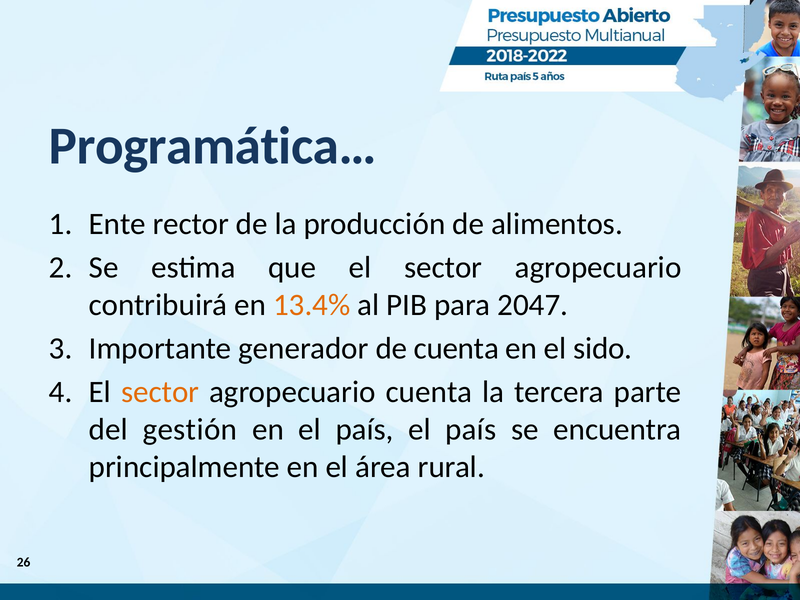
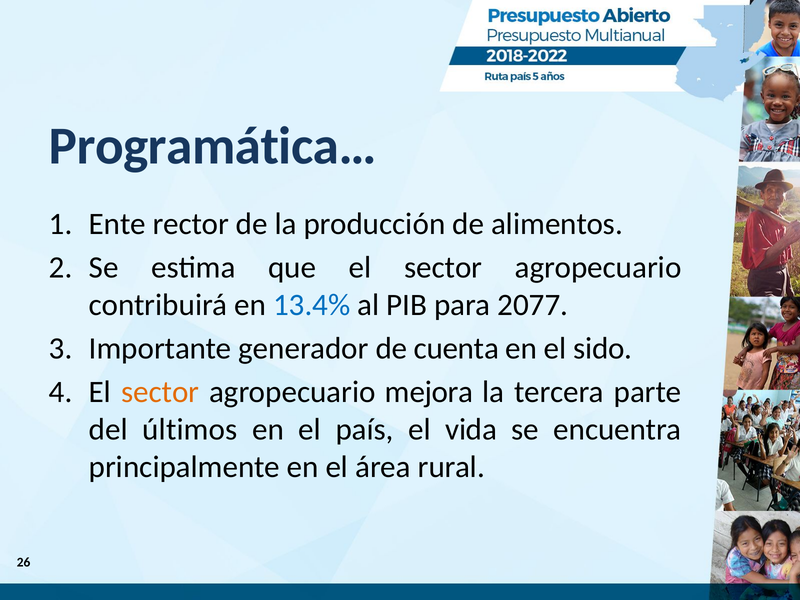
13.4% colour: orange -> blue
2047: 2047 -> 2077
agropecuario cuenta: cuenta -> mejora
gestión: gestión -> últimos
país el país: país -> vida
